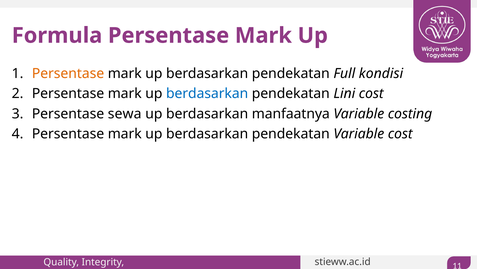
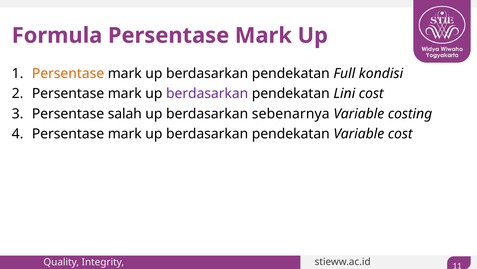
berdasarkan at (207, 93) colour: blue -> purple
sewa: sewa -> salah
manfaatnya: manfaatnya -> sebenarnya
